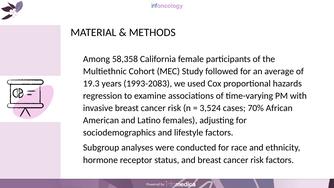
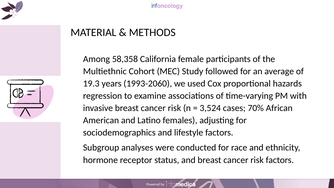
1993-2083: 1993-2083 -> 1993-2060
